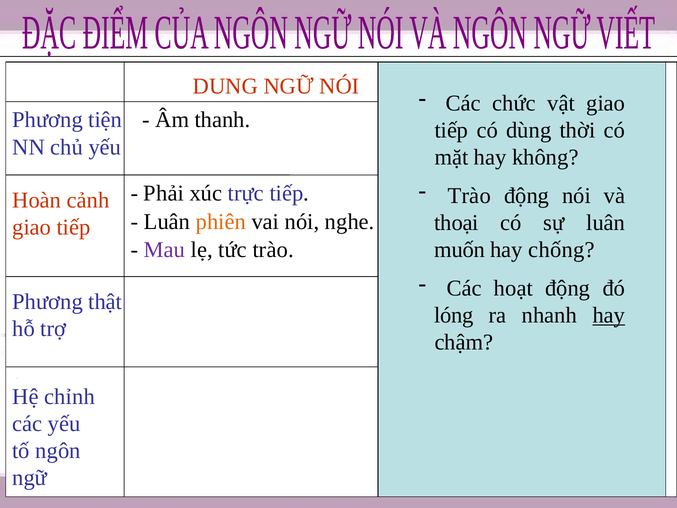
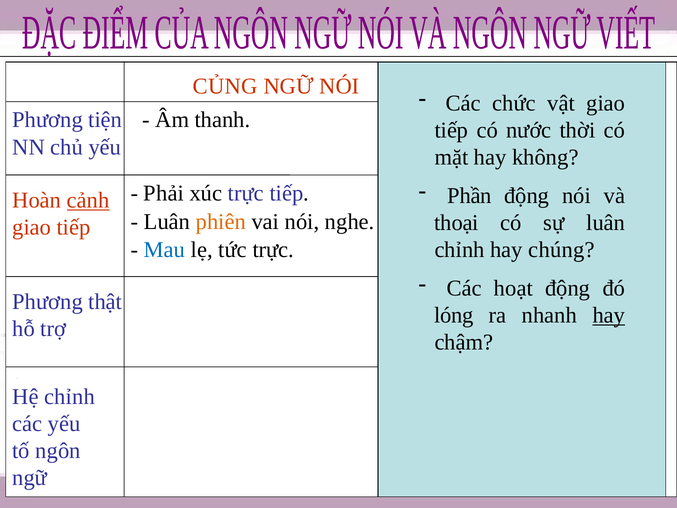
DUNG: DUNG -> CỦNG
dùng: dùng -> nước
Trào at (469, 196): Trào -> Phần
cảnh at (88, 200) underline: none -> present
Mau colour: purple -> blue
tức trào: trào -> trực
muốn at (460, 250): muốn -> chỉnh
chống: chống -> chúng
